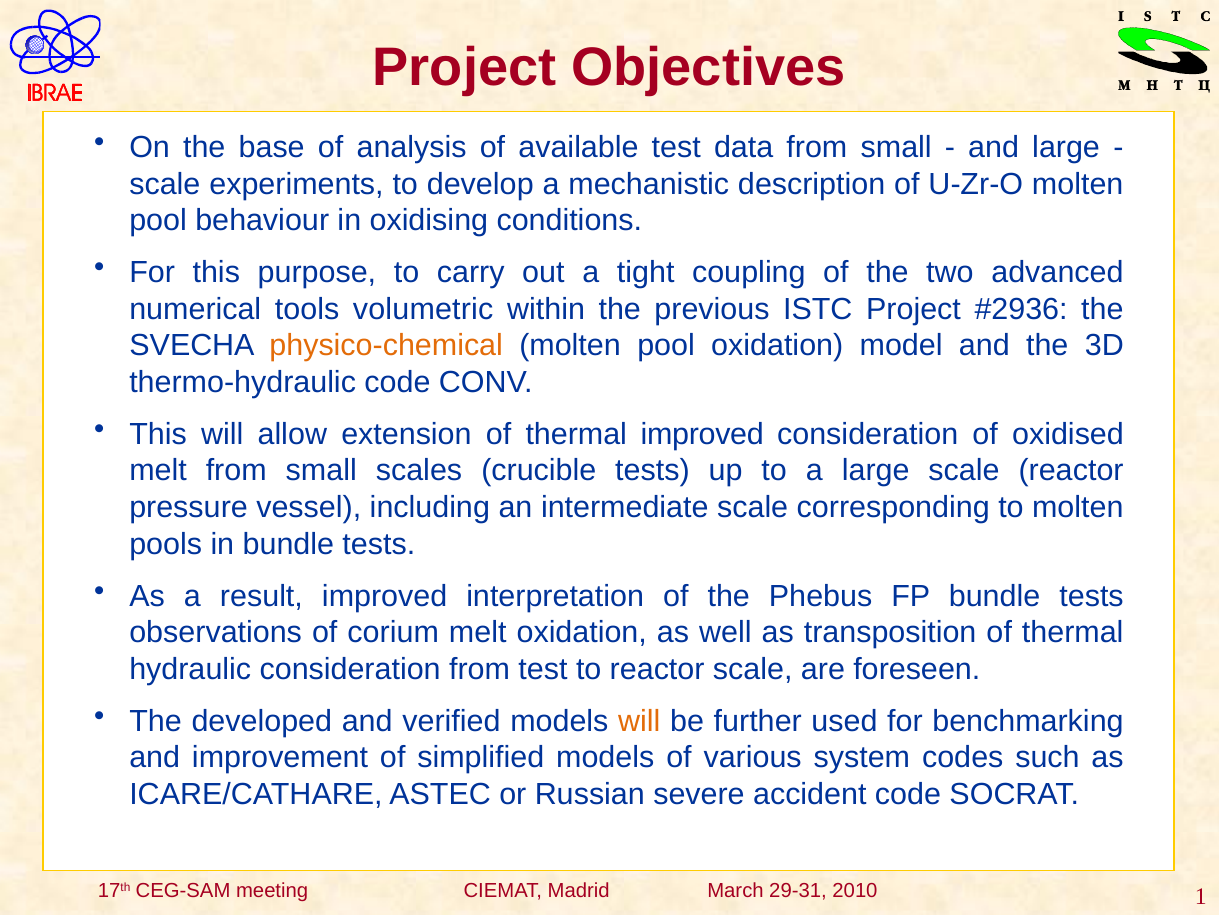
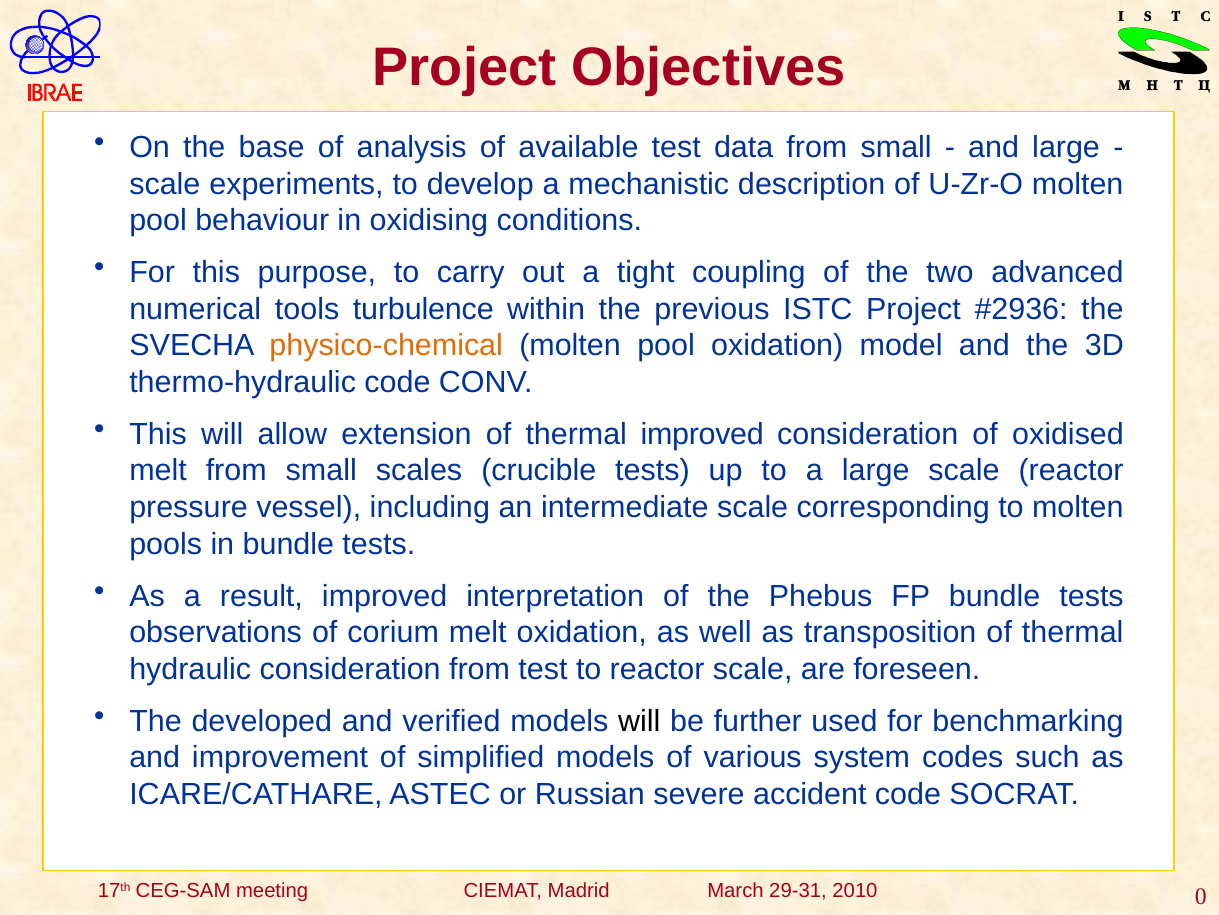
volumetric: volumetric -> turbulence
will at (639, 720) colour: orange -> black
1: 1 -> 0
